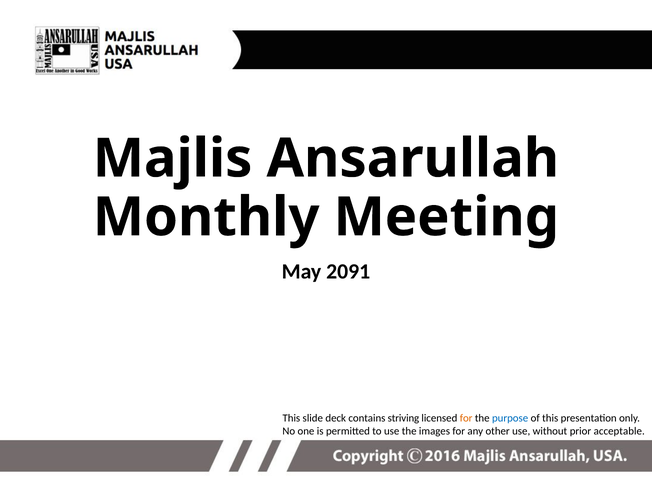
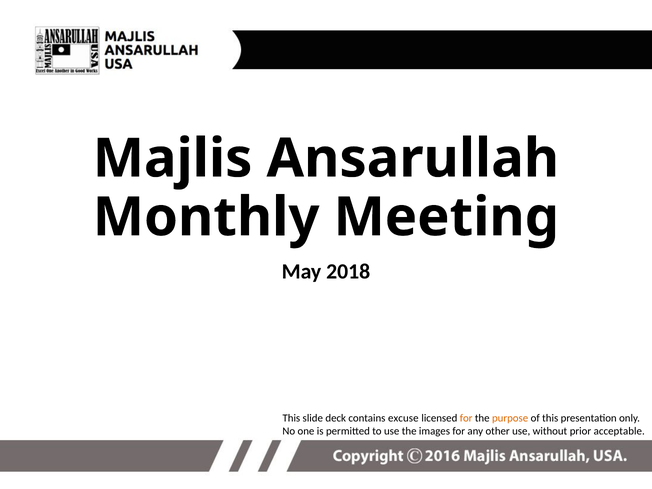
2091: 2091 -> 2018
striving: striving -> excuse
purpose colour: blue -> orange
